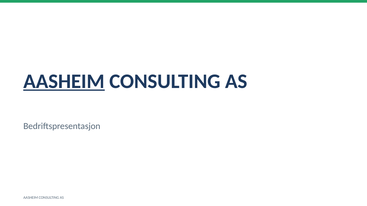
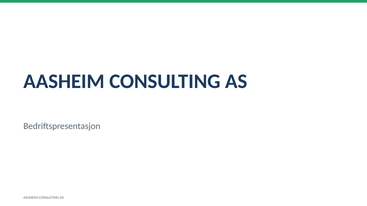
AASHEIM at (64, 81) underline: present -> none
